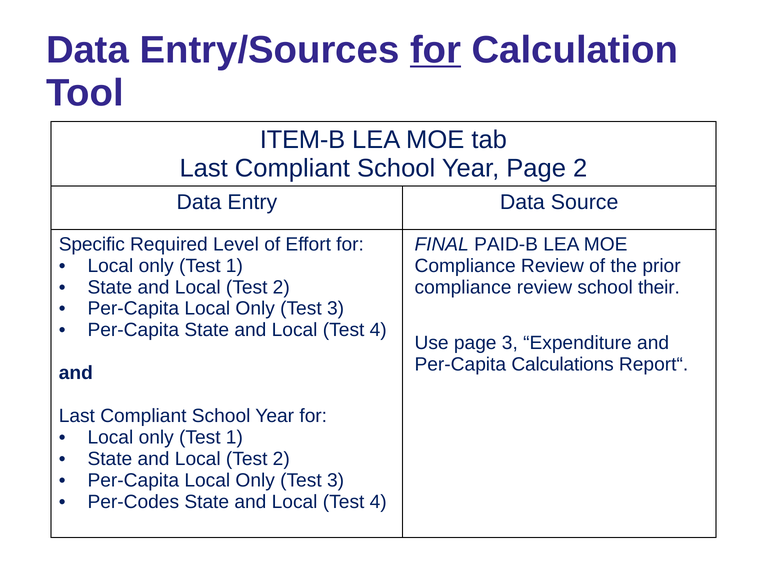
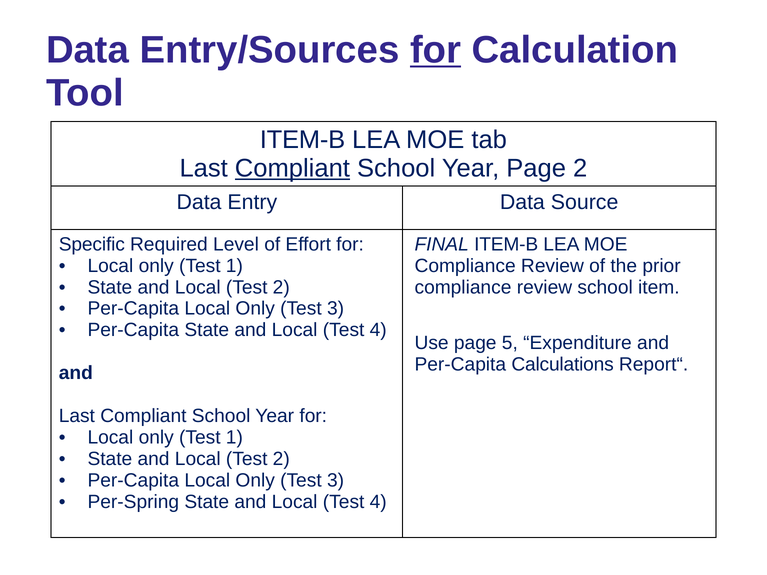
Compliant at (292, 168) underline: none -> present
FINAL PAID-B: PAID-B -> ITEM-B
their: their -> item
page 3: 3 -> 5
Per-Codes: Per-Codes -> Per-Spring
